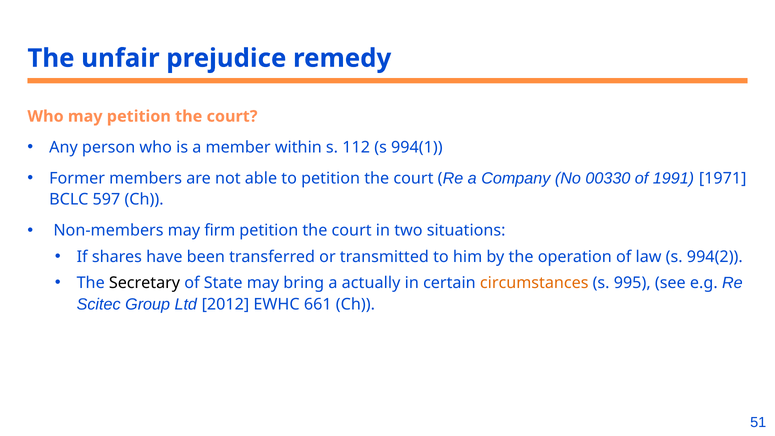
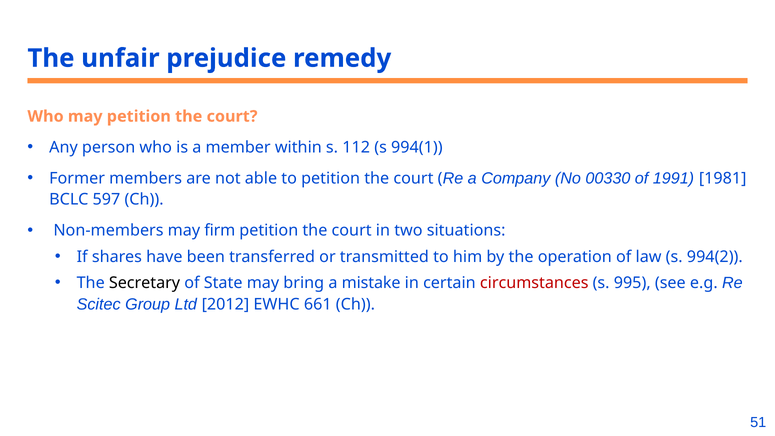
1971: 1971 -> 1981
actually: actually -> mistake
circumstances colour: orange -> red
